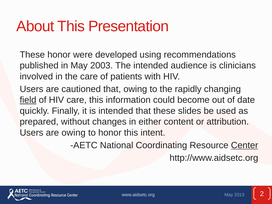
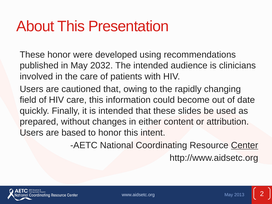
2003: 2003 -> 2032
field underline: present -> none
are owing: owing -> based
